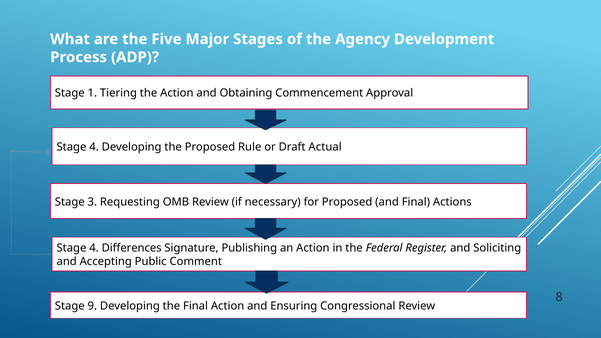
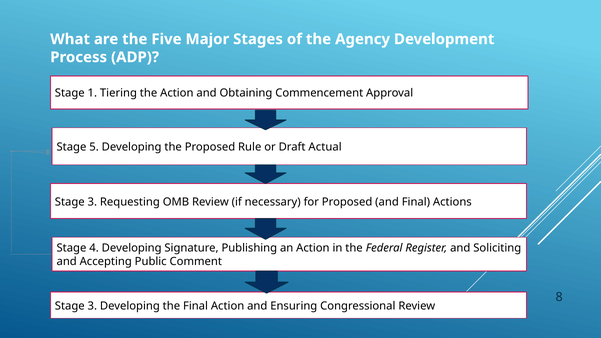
4 at (94, 147): 4 -> 5
4 Differences: Differences -> Developing
9 at (92, 306): 9 -> 3
